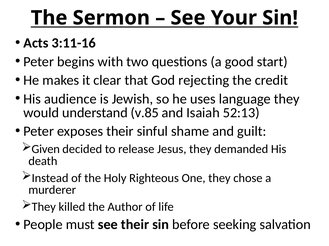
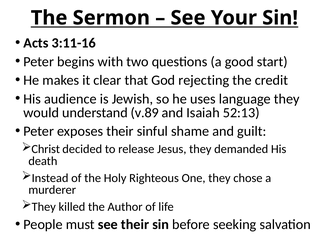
v.85: v.85 -> v.89
Given: Given -> Christ
